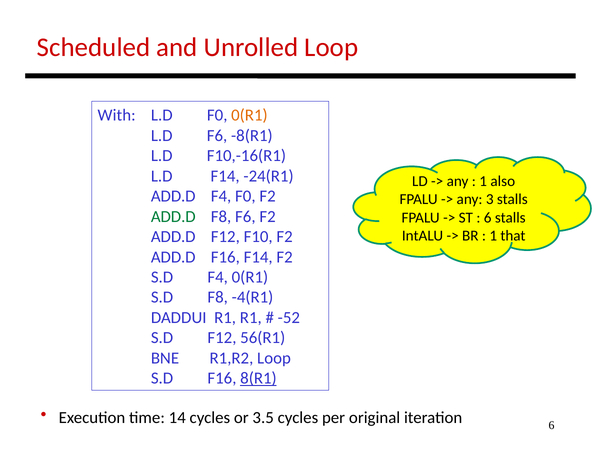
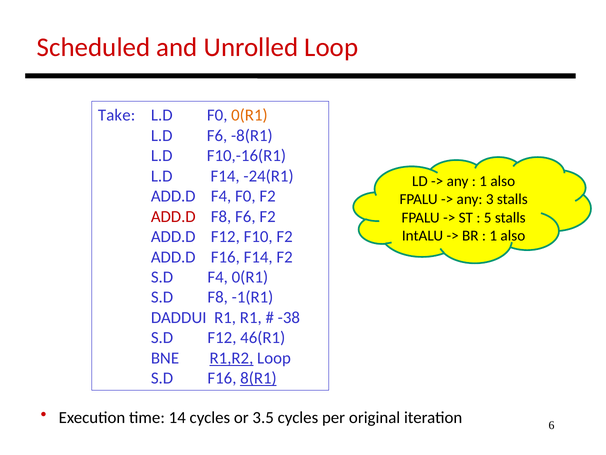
With: With -> Take
ADD.D at (173, 216) colour: green -> red
6 at (488, 217): 6 -> 5
that at (513, 235): that -> also
-4(R1: -4(R1 -> -1(R1
-52: -52 -> -38
56(R1: 56(R1 -> 46(R1
R1,R2 underline: none -> present
